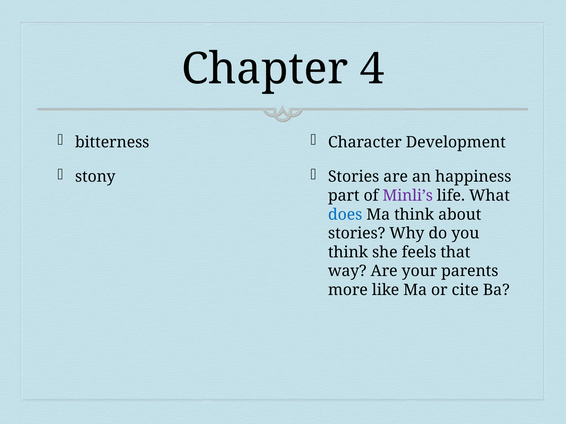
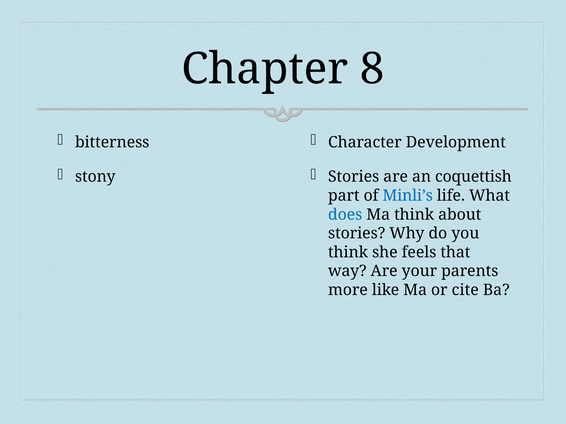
4: 4 -> 8
happiness: happiness -> coquettish
Minli’s colour: purple -> blue
